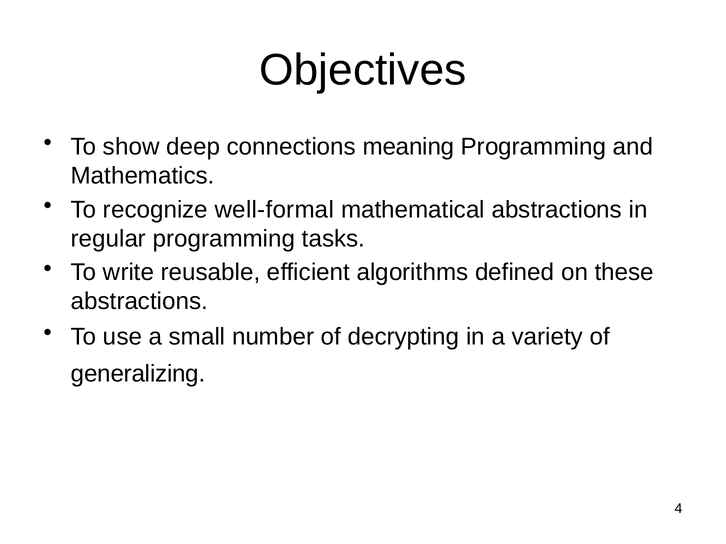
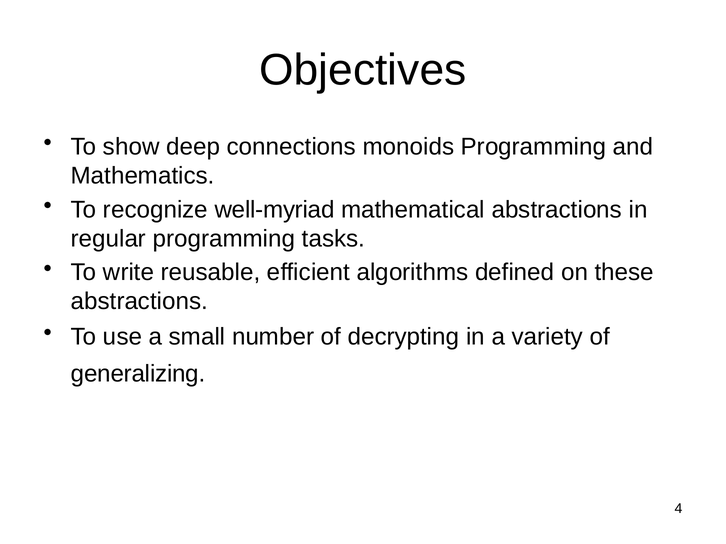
meaning: meaning -> monoids
well-formal: well-formal -> well-myriad
